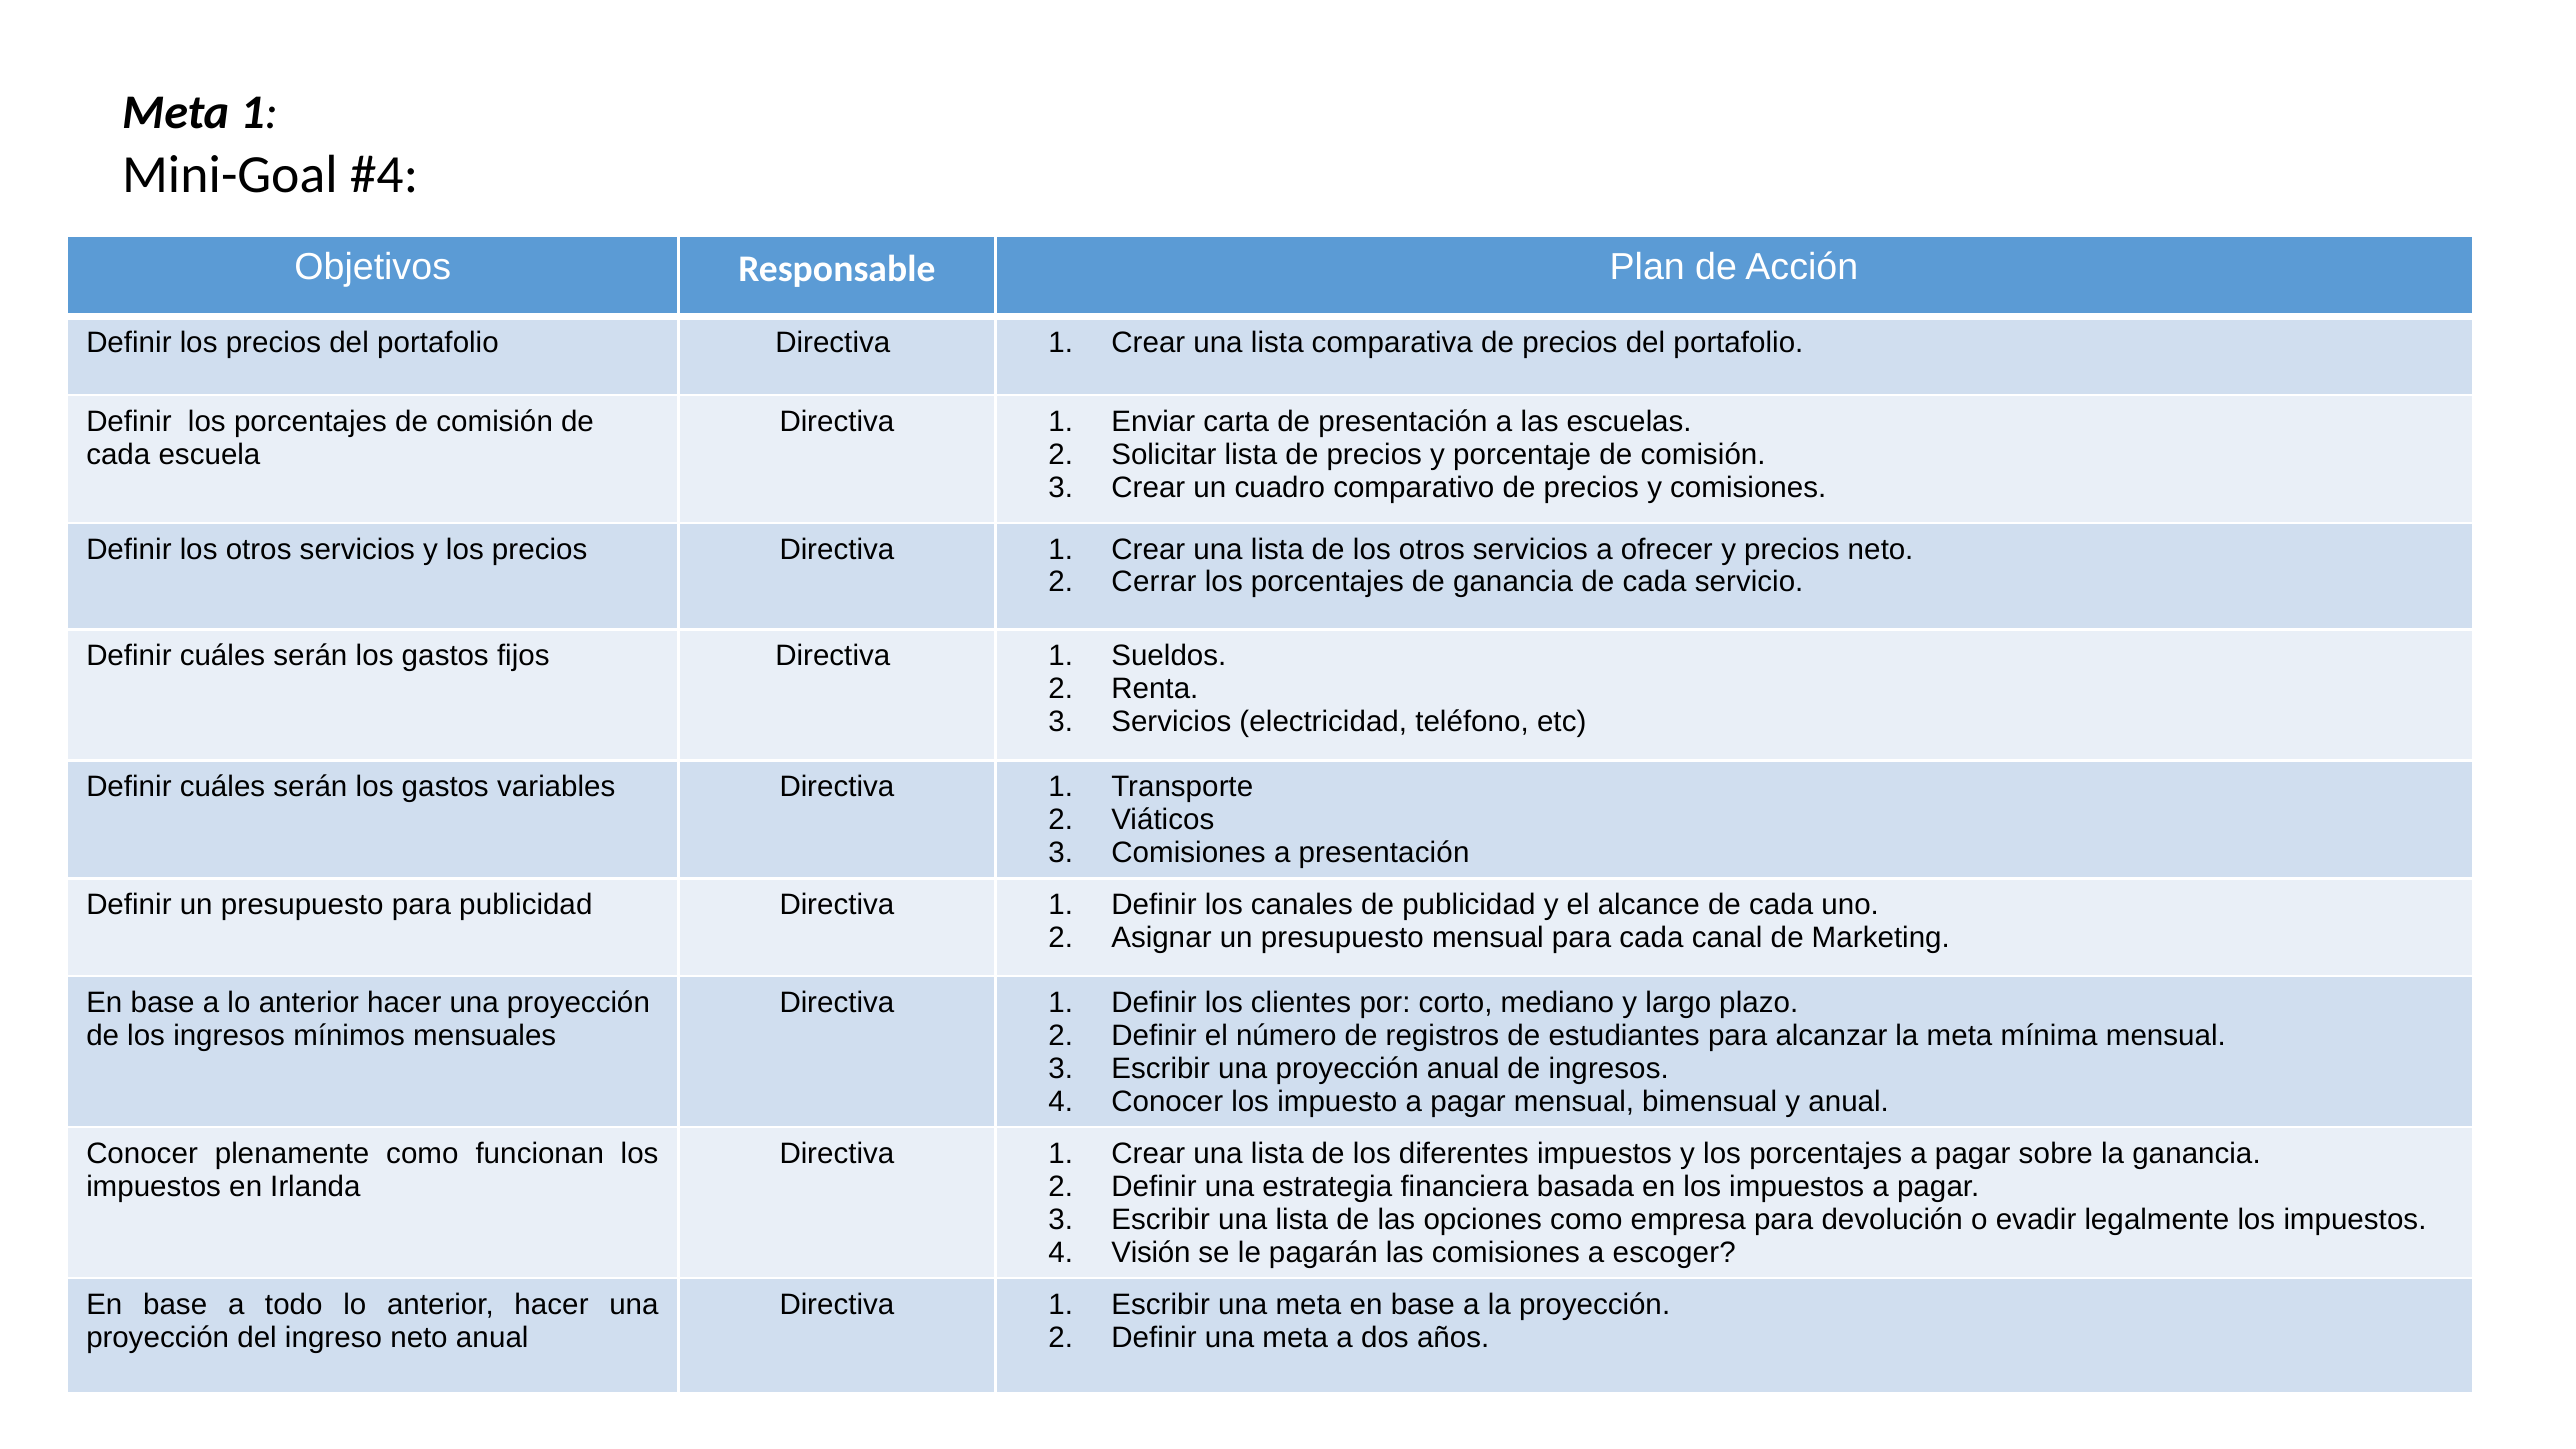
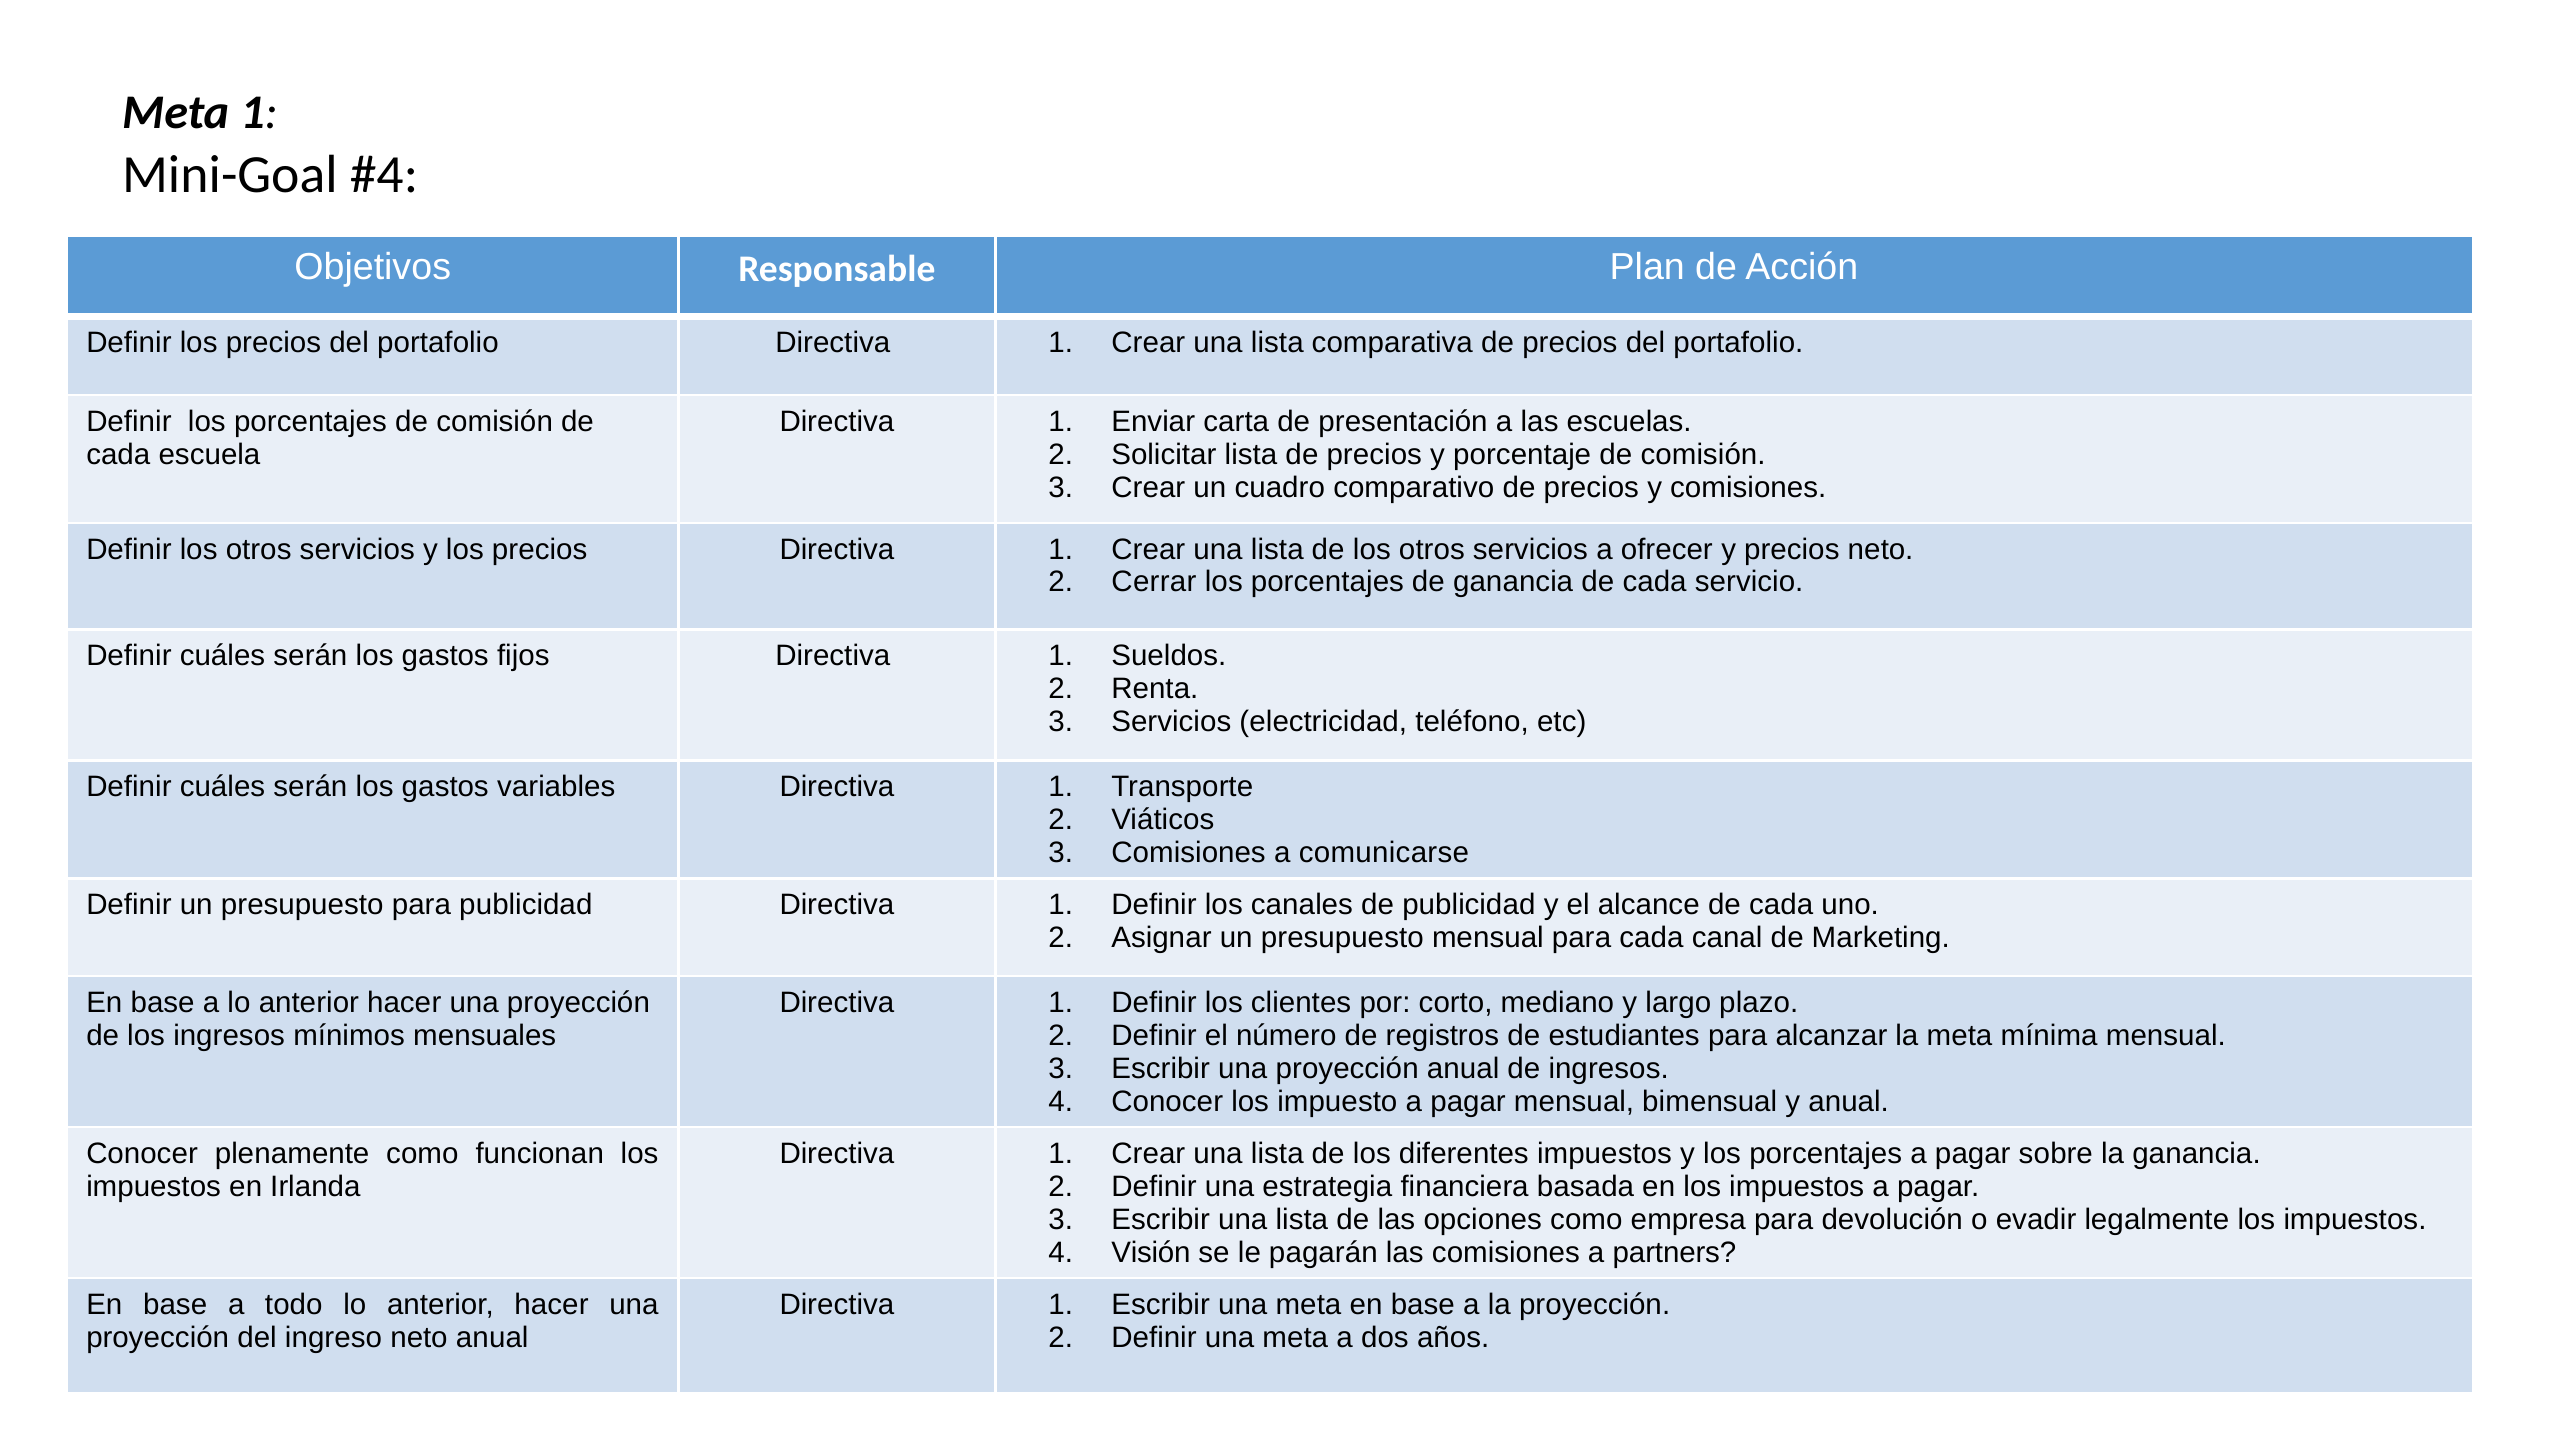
a presentación: presentación -> comunicarse
escoger: escoger -> partners
